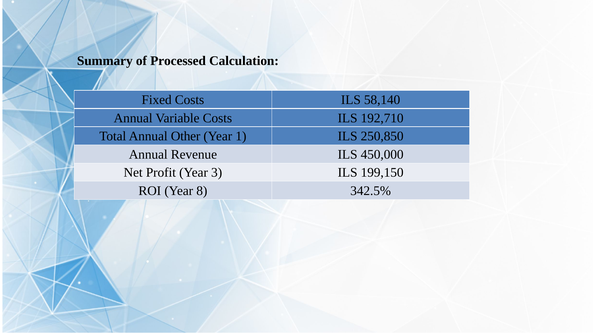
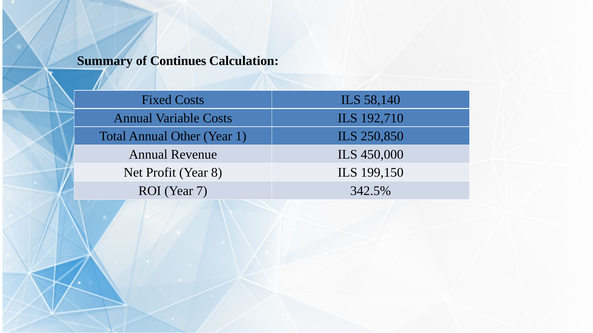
Processed: Processed -> Continues
3: 3 -> 8
8: 8 -> 7
